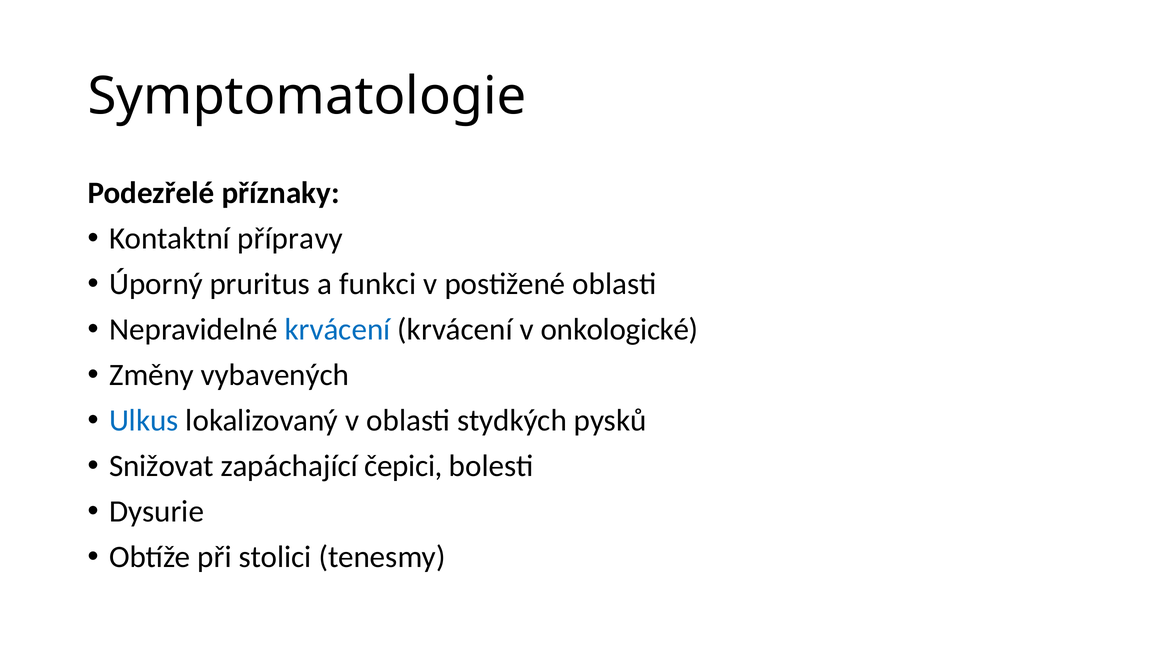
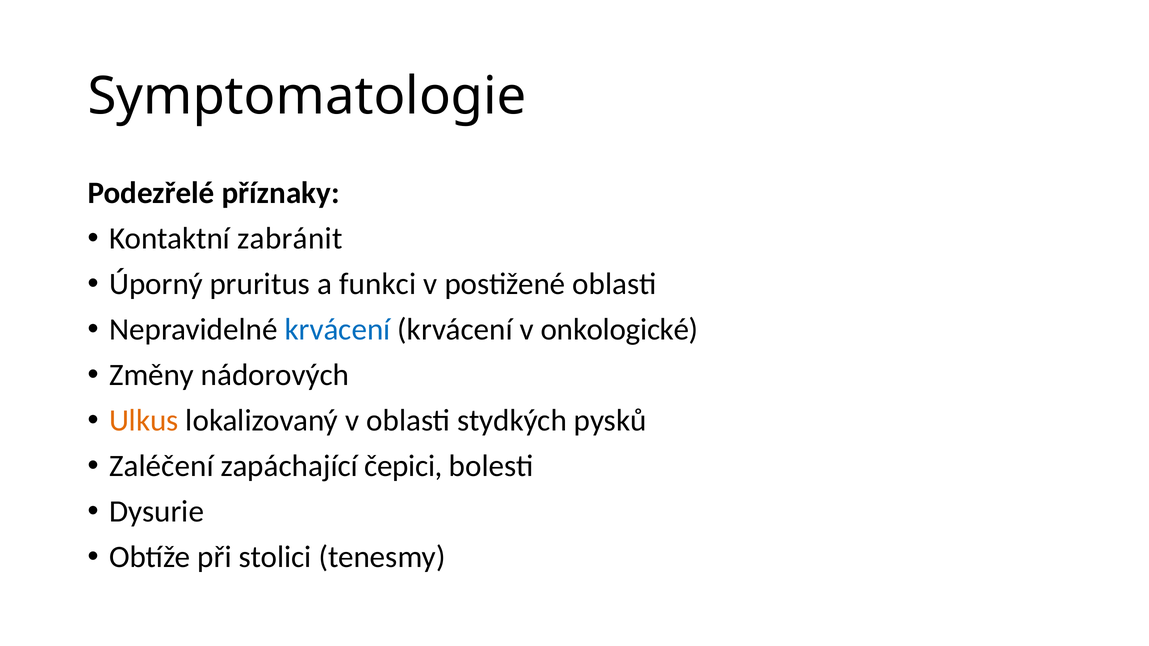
přípravy: přípravy -> zabránit
vybavených: vybavených -> nádorových
Ulkus colour: blue -> orange
Snižovat: Snižovat -> Zaléčení
